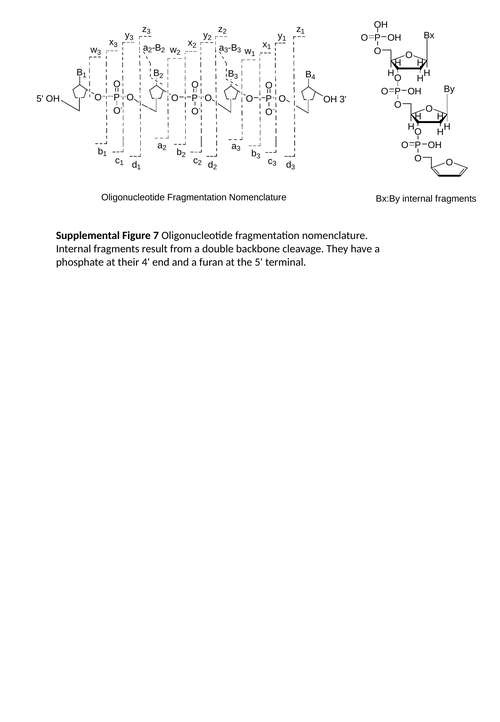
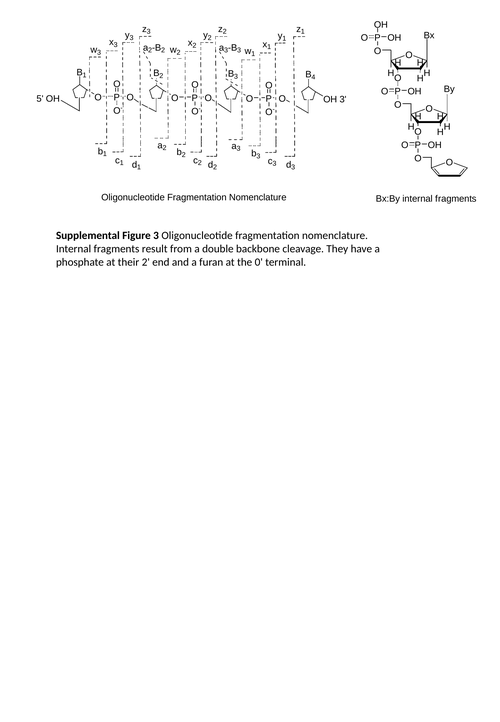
Figure 7: 7 -> 3
their 4: 4 -> 2
the 5: 5 -> 0
